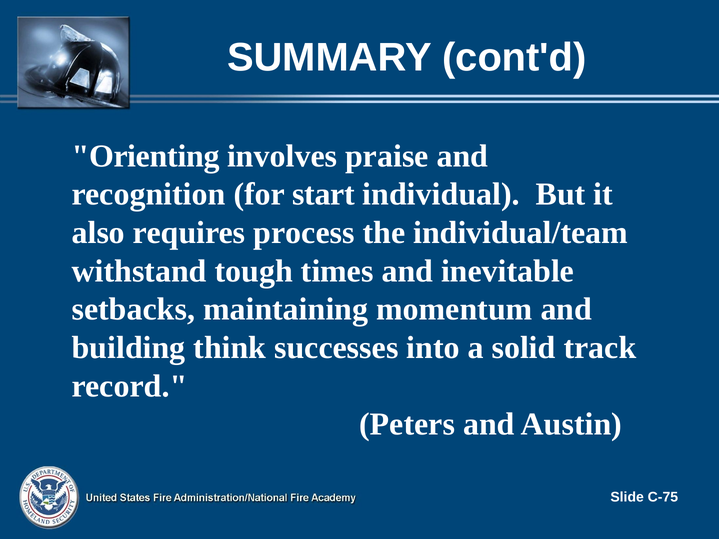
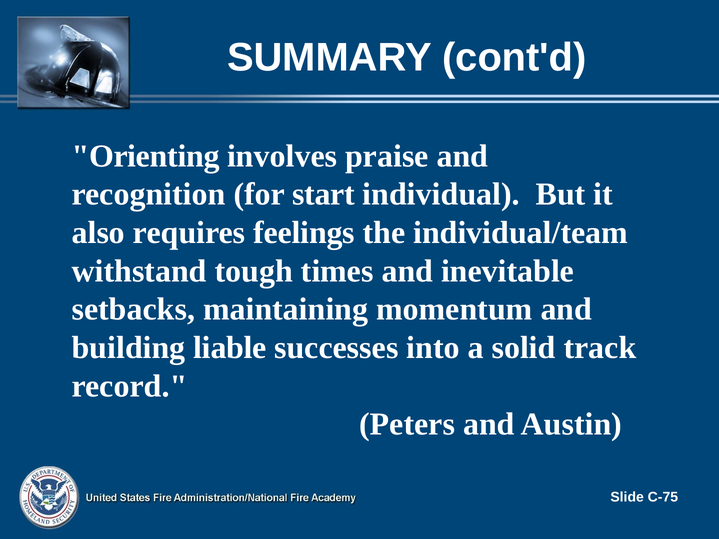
process: process -> feelings
think: think -> liable
